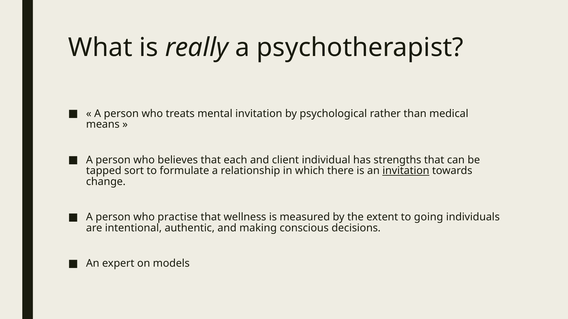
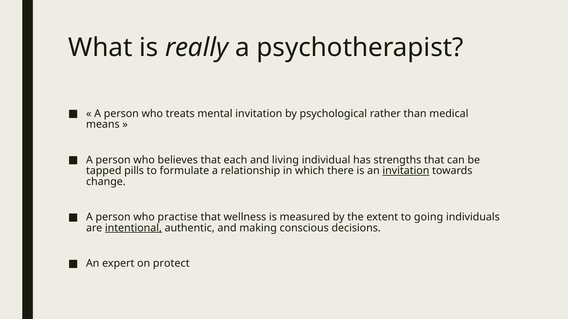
client: client -> living
sort: sort -> pills
intentional underline: none -> present
models: models -> protect
